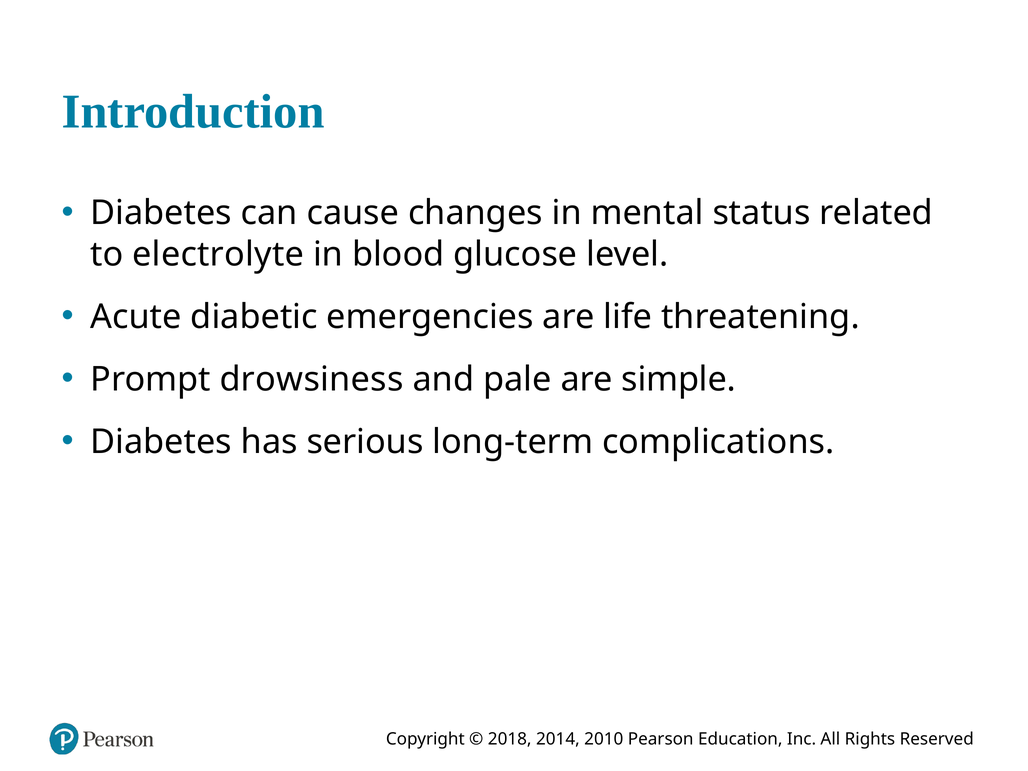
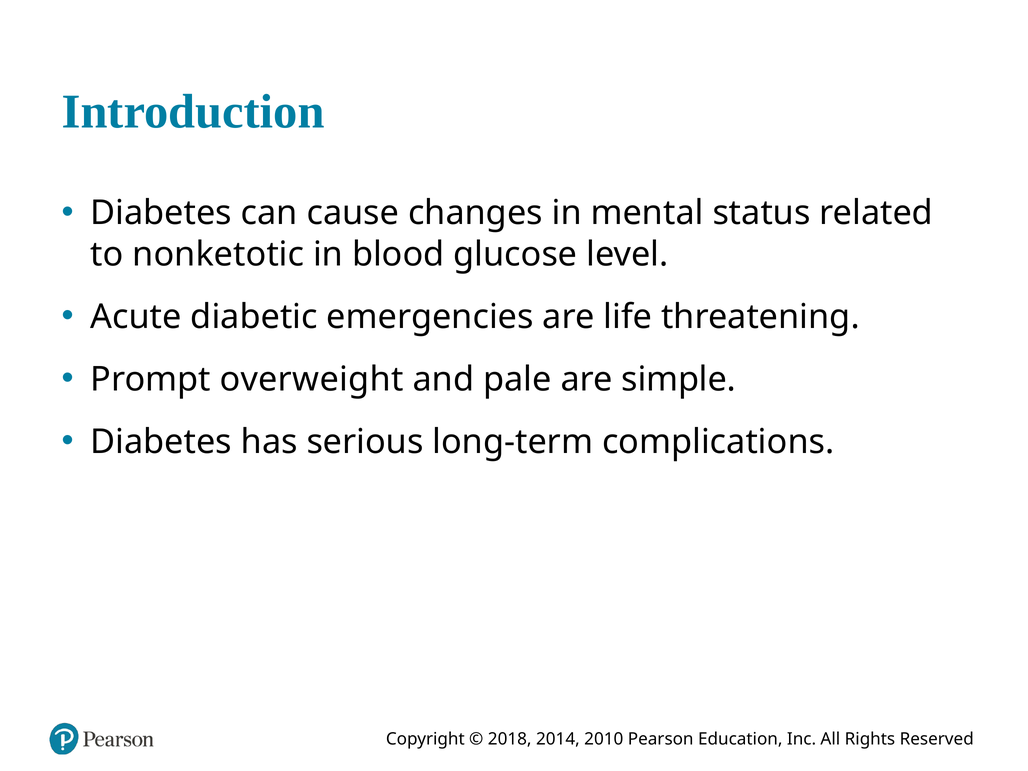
electrolyte: electrolyte -> nonketotic
drowsiness: drowsiness -> overweight
